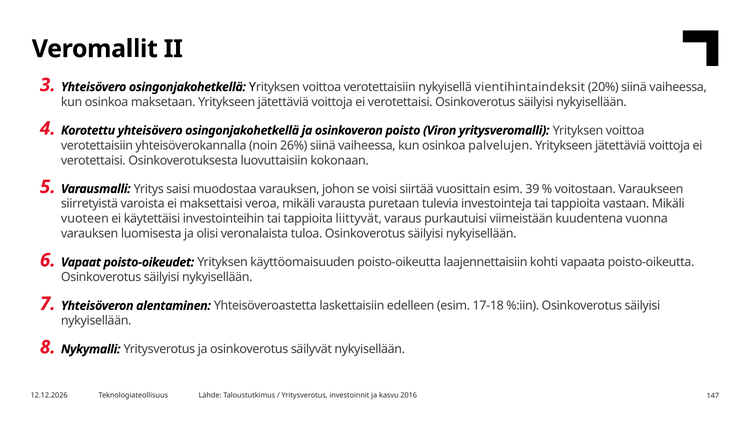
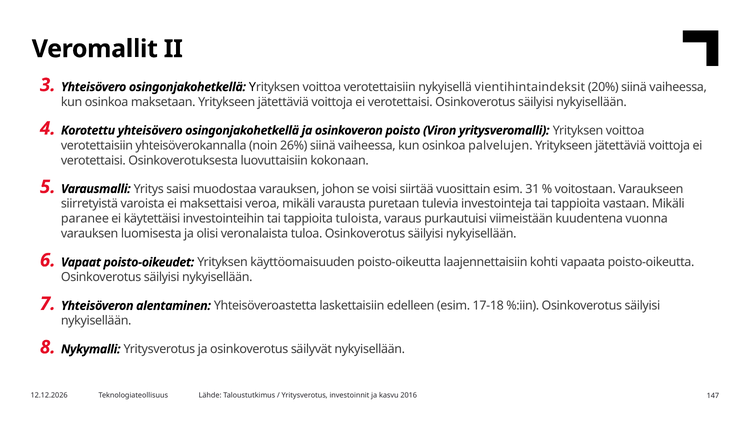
39: 39 -> 31
vuoteen: vuoteen -> paranee
liittyvät: liittyvät -> tuloista
